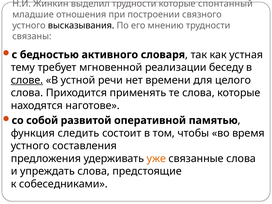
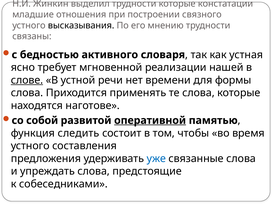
спонтанный: спонтанный -> констатации
тему: тему -> ясно
беседу: беседу -> нашей
целого: целого -> формы
оперативной underline: none -> present
уже colour: orange -> blue
